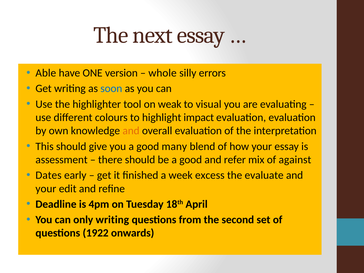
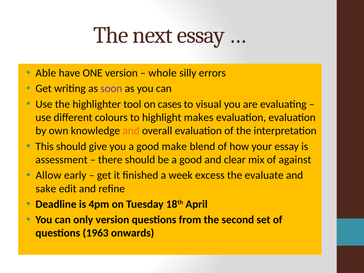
soon colour: blue -> purple
weak: weak -> cases
impact: impact -> makes
many: many -> make
refer: refer -> clear
Dates: Dates -> Allow
your at (46, 189): your -> sake
only writing: writing -> version
1922: 1922 -> 1963
